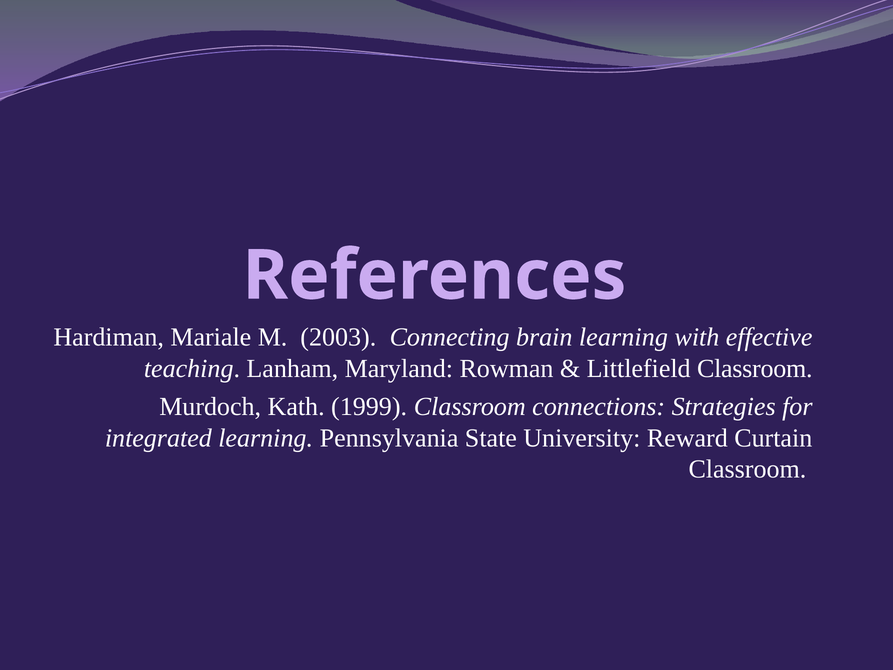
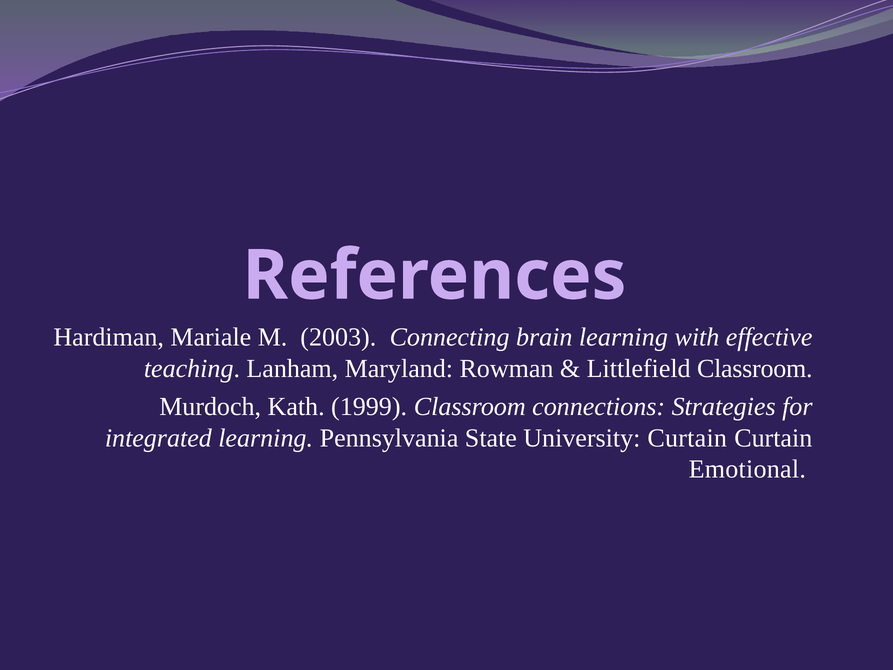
University Reward: Reward -> Curtain
Classroom at (747, 469): Classroom -> Emotional
